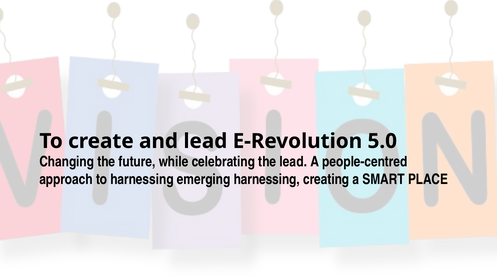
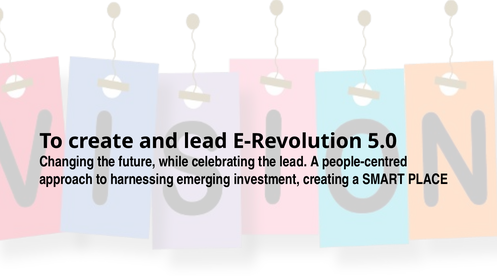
emerging harnessing: harnessing -> investment
